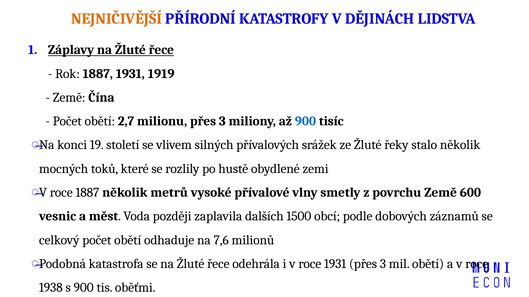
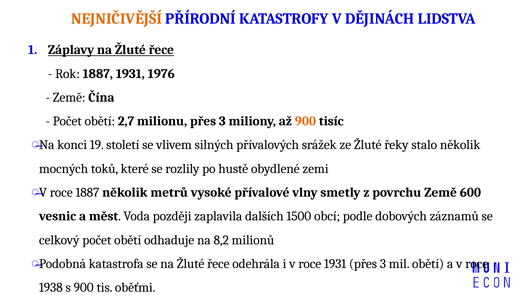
1919: 1919 -> 1976
900 at (305, 121) colour: blue -> orange
7,6: 7,6 -> 8,2
